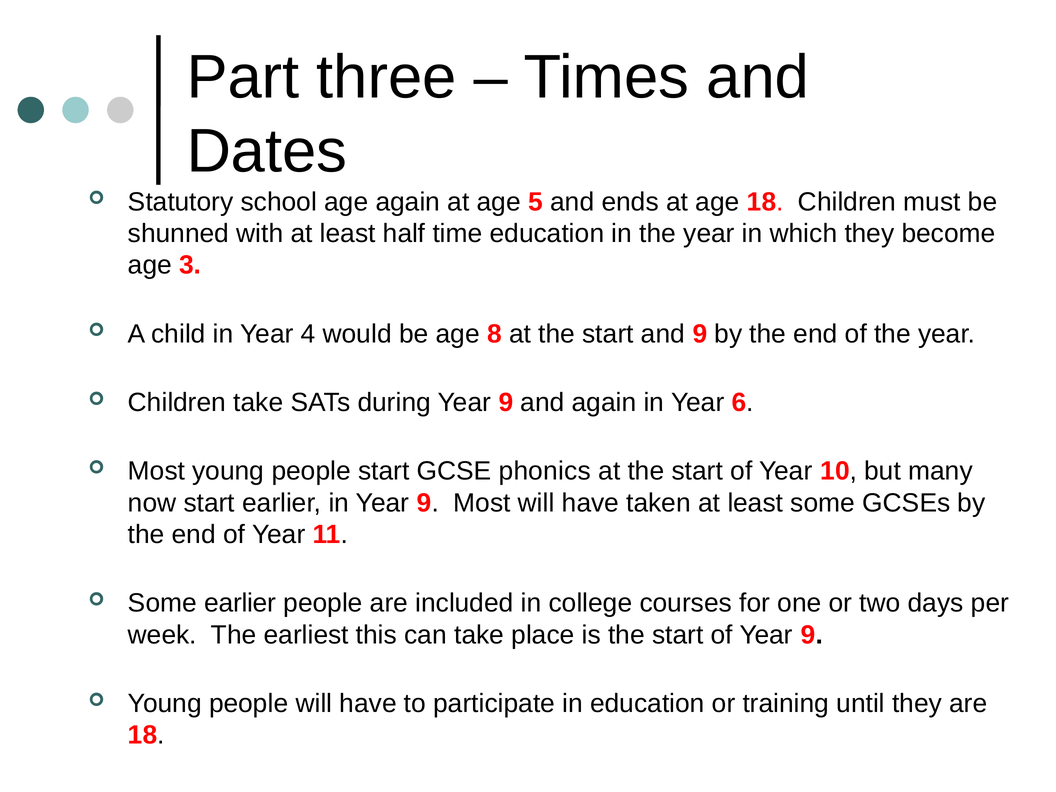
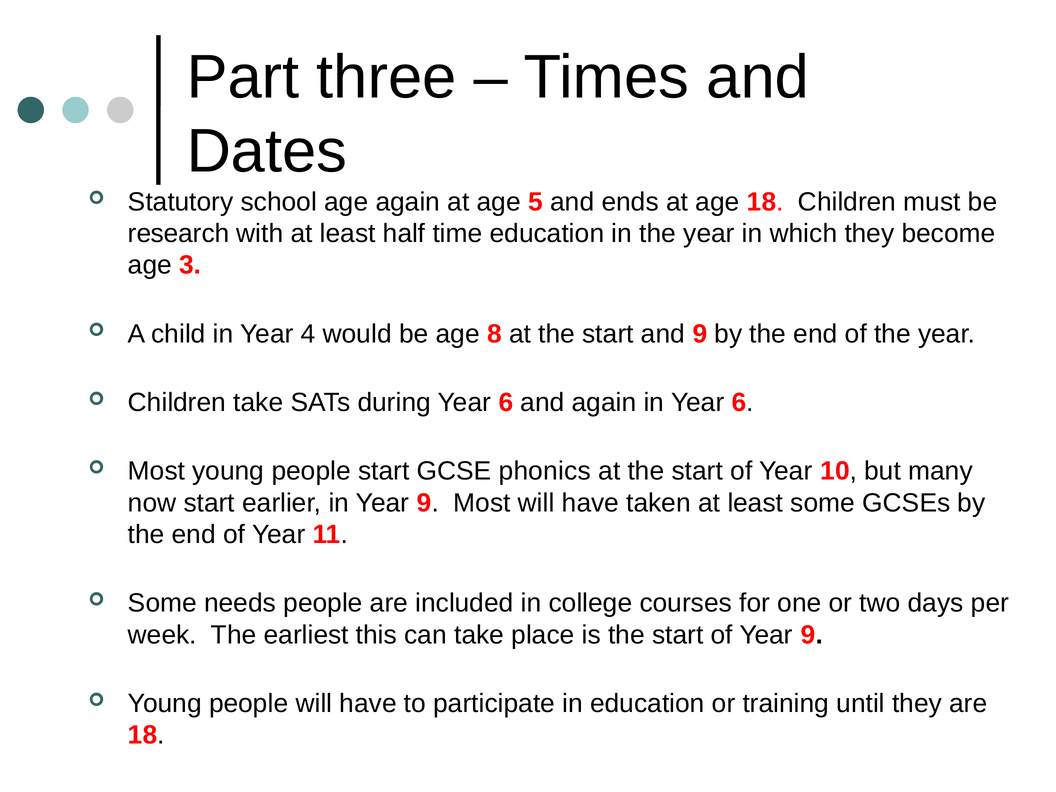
shunned: shunned -> research
during Year 9: 9 -> 6
Some earlier: earlier -> needs
